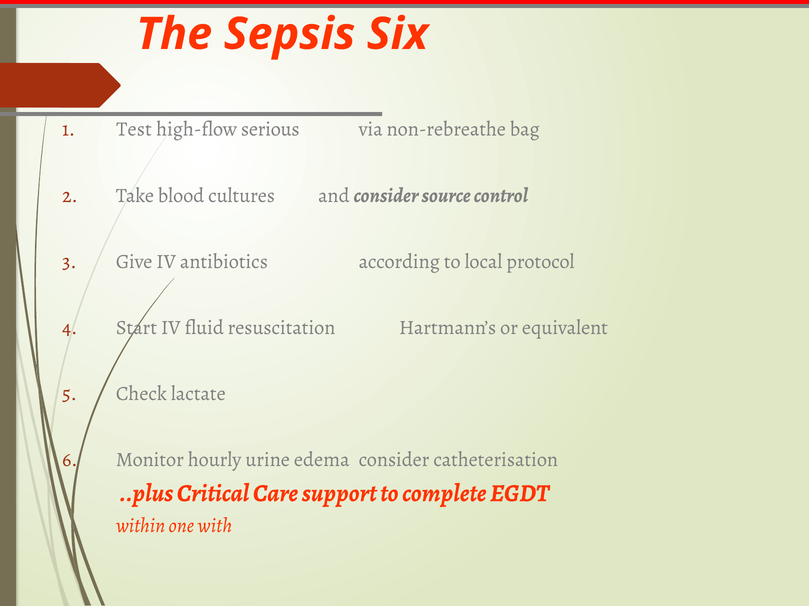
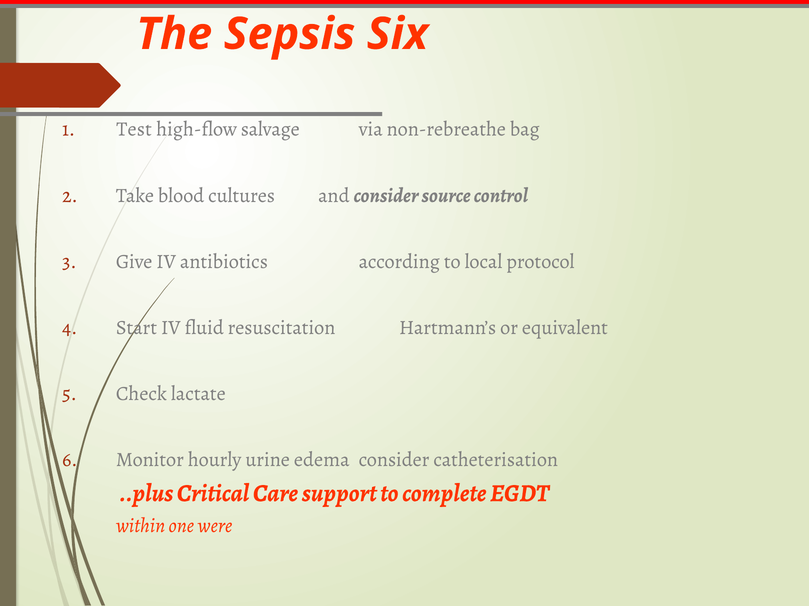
serious: serious -> salvage
with: with -> were
